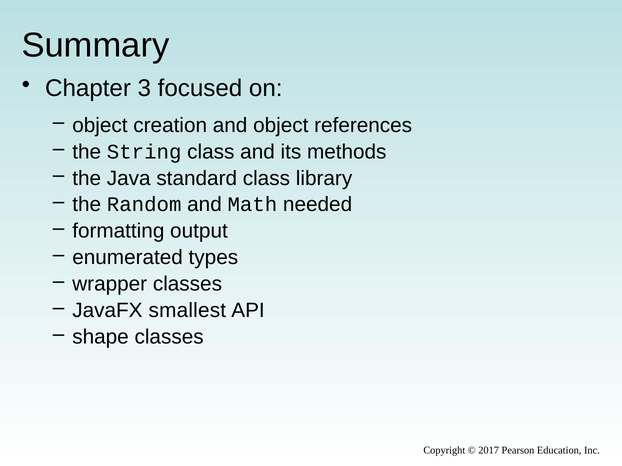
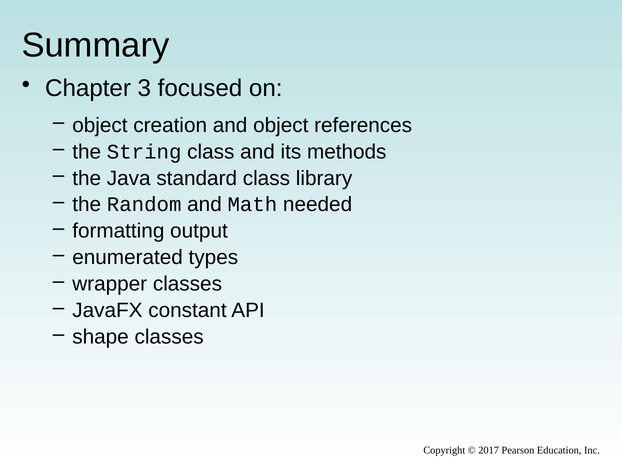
smallest: smallest -> constant
